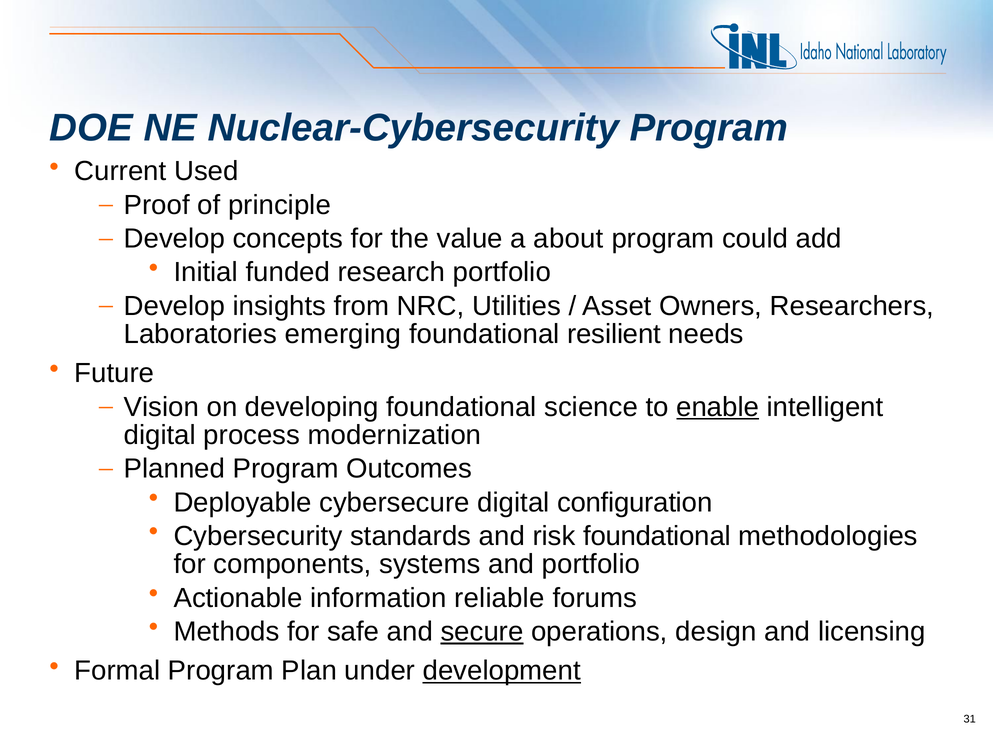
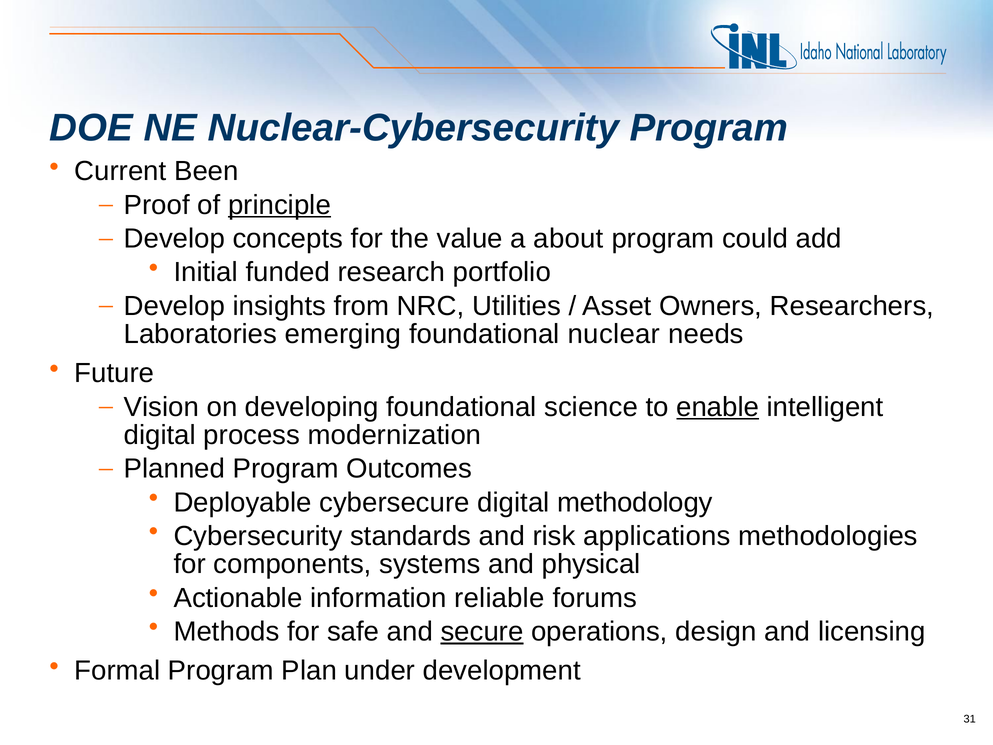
Used: Used -> Been
principle underline: none -> present
resilient: resilient -> nuclear
configuration: configuration -> methodology
risk foundational: foundational -> applications
and portfolio: portfolio -> physical
development underline: present -> none
